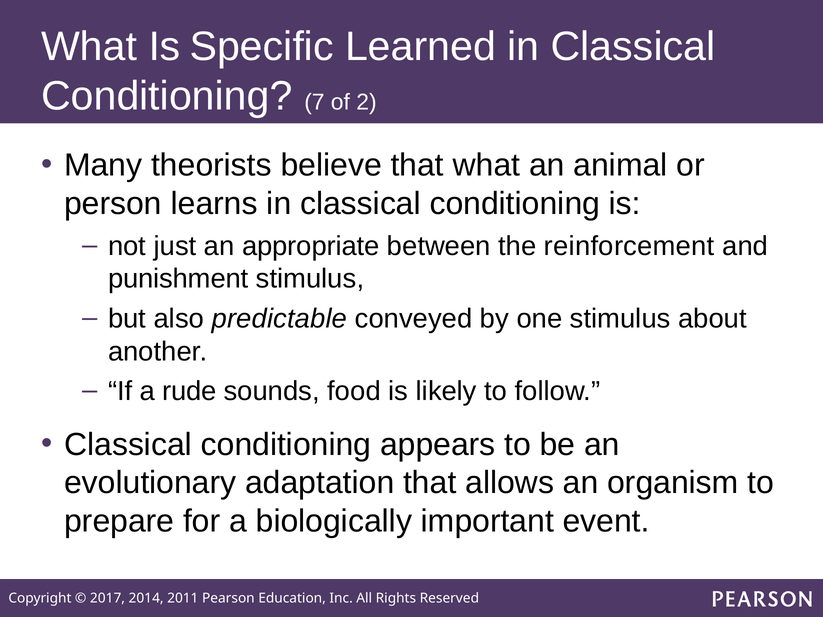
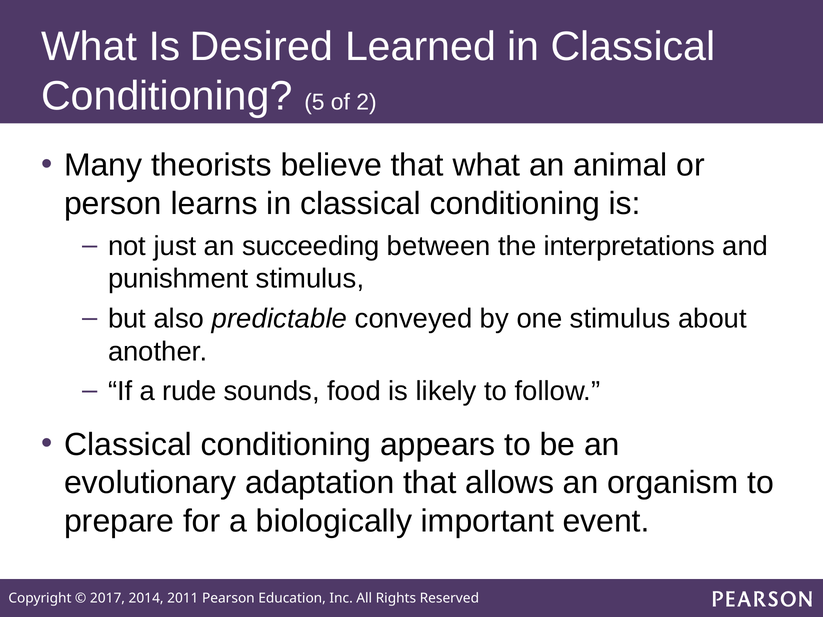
Specific: Specific -> Desired
7: 7 -> 5
appropriate: appropriate -> succeeding
reinforcement: reinforcement -> interpretations
